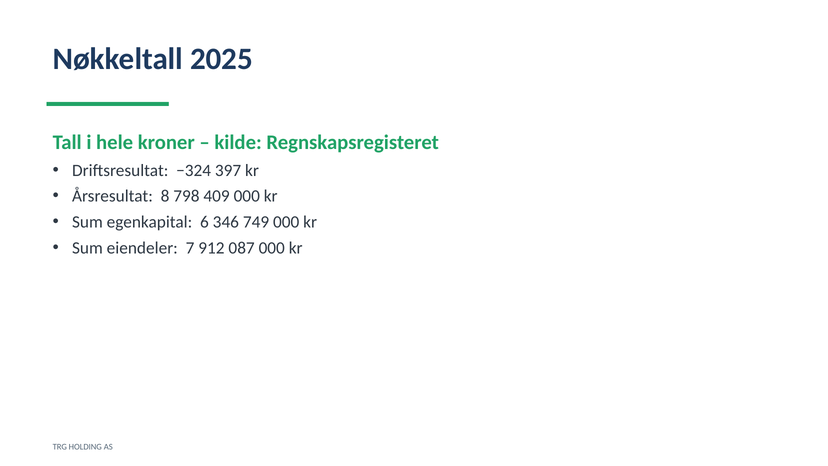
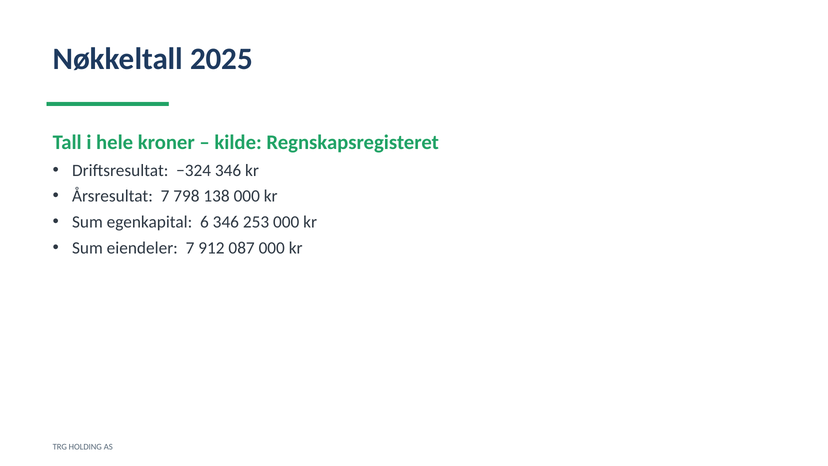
−324 397: 397 -> 346
Årsresultat 8: 8 -> 7
409: 409 -> 138
749: 749 -> 253
